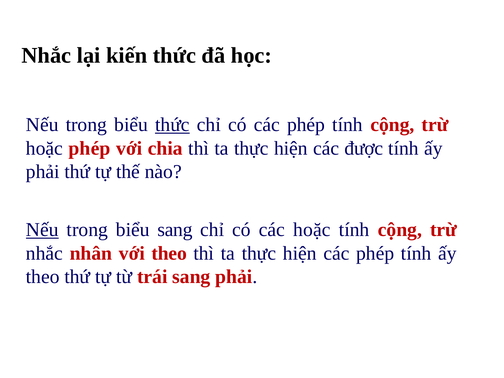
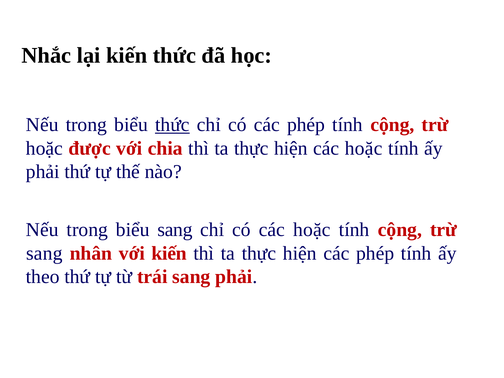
hoặc phép: phép -> được
hiện các được: được -> hoặc
Nếu at (42, 230) underline: present -> none
nhắc at (44, 253): nhắc -> sang
với theo: theo -> kiến
